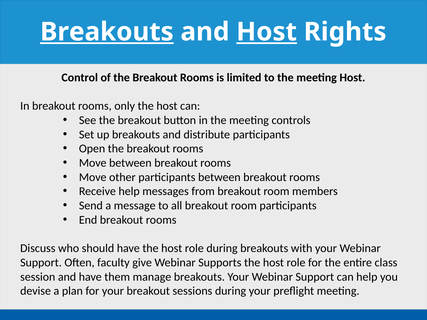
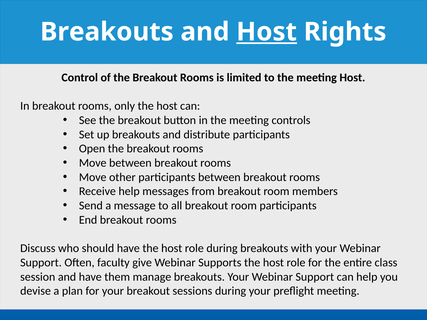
Breakouts at (107, 32) underline: present -> none
